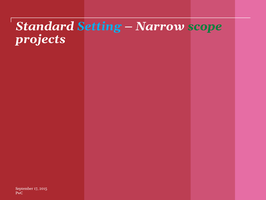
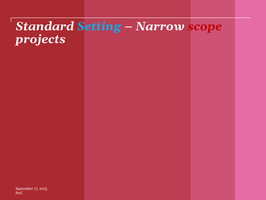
scope colour: green -> red
